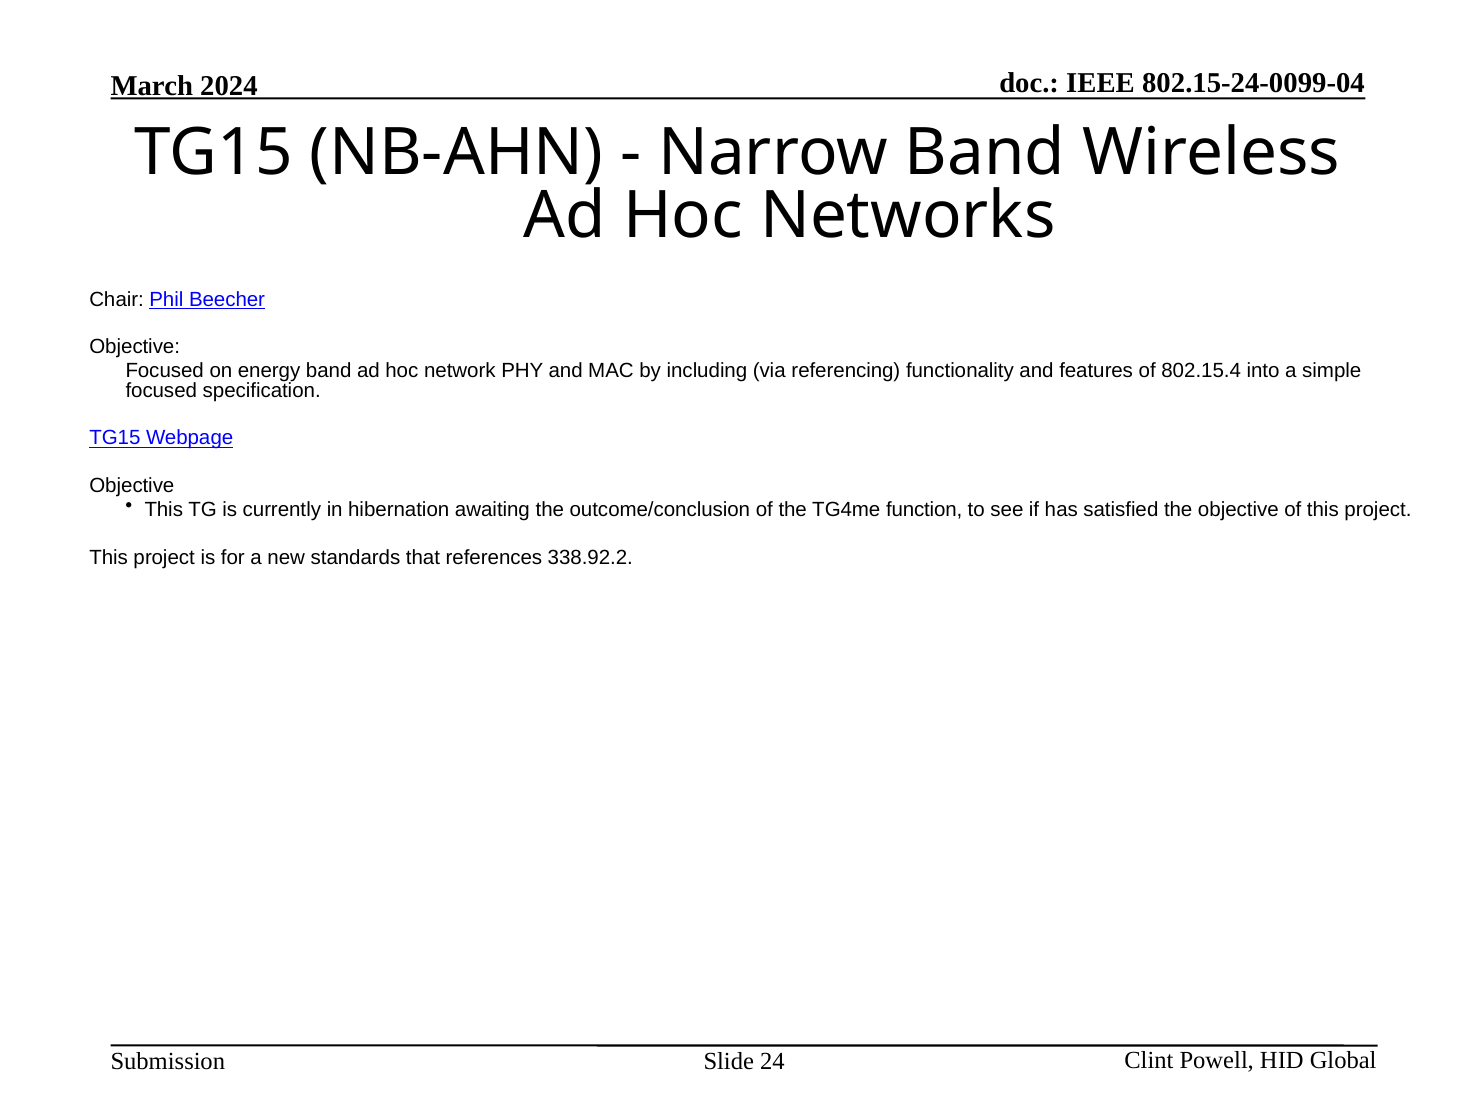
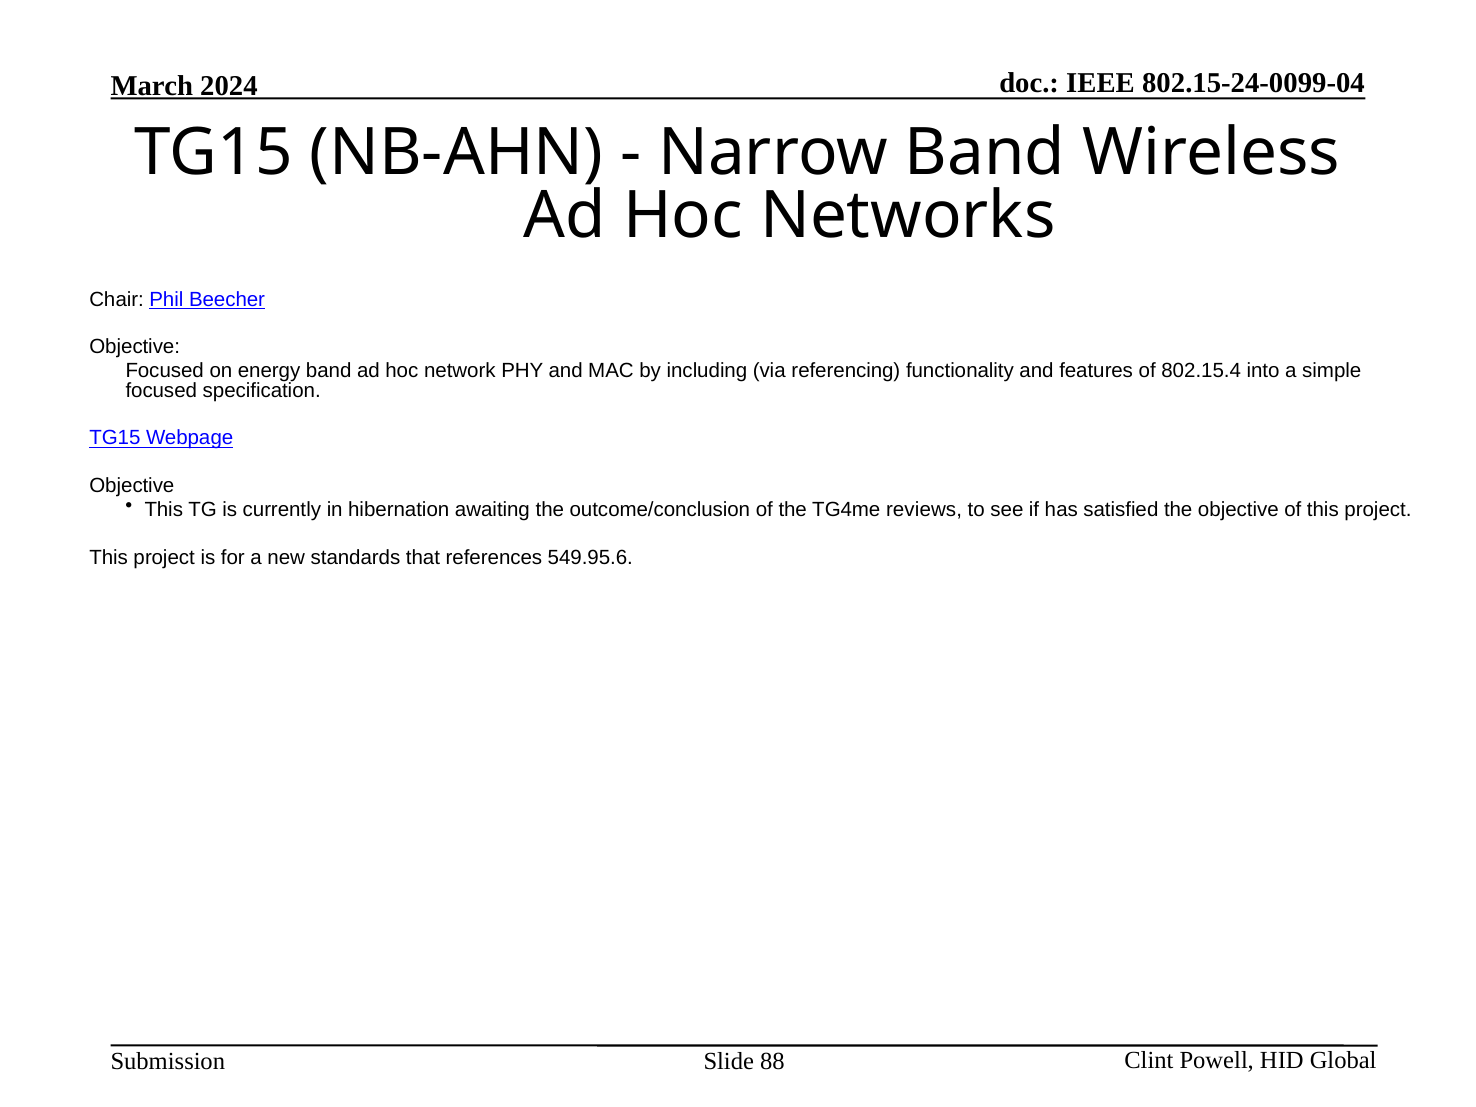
function: function -> reviews
338.92.2: 338.92.2 -> 549.95.6
24: 24 -> 88
